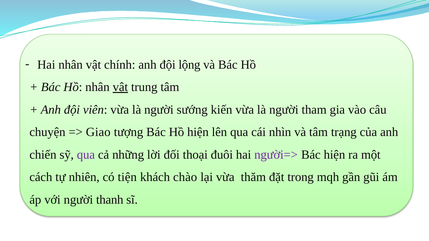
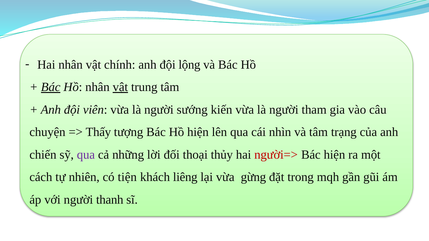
Bác at (51, 87) underline: none -> present
Giao: Giao -> Thấy
đuôi: đuôi -> thủy
người=> colour: purple -> red
chào: chào -> liêng
thăm: thăm -> gừng
